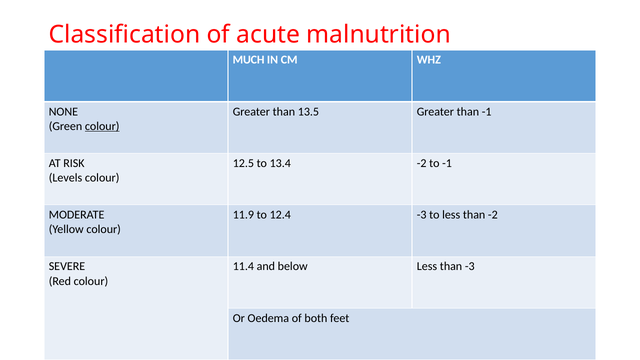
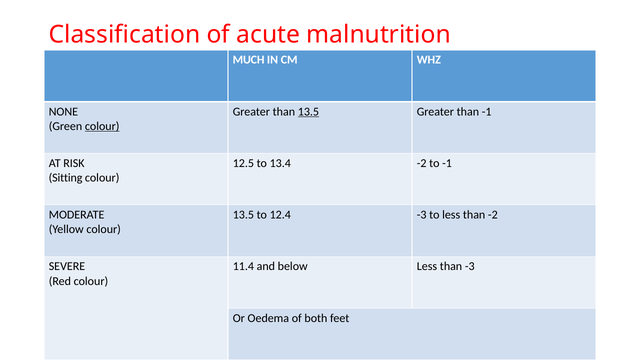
13.5 at (308, 112) underline: none -> present
Levels: Levels -> Sitting
11.9 at (243, 215): 11.9 -> 13.5
